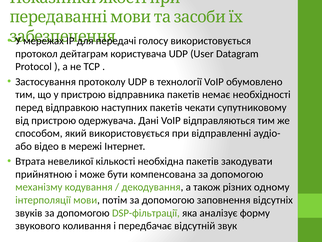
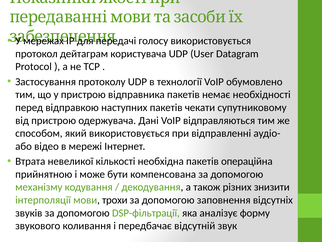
закодувати: закодувати -> операційна
одному: одному -> знизити
потім: потім -> трохи
